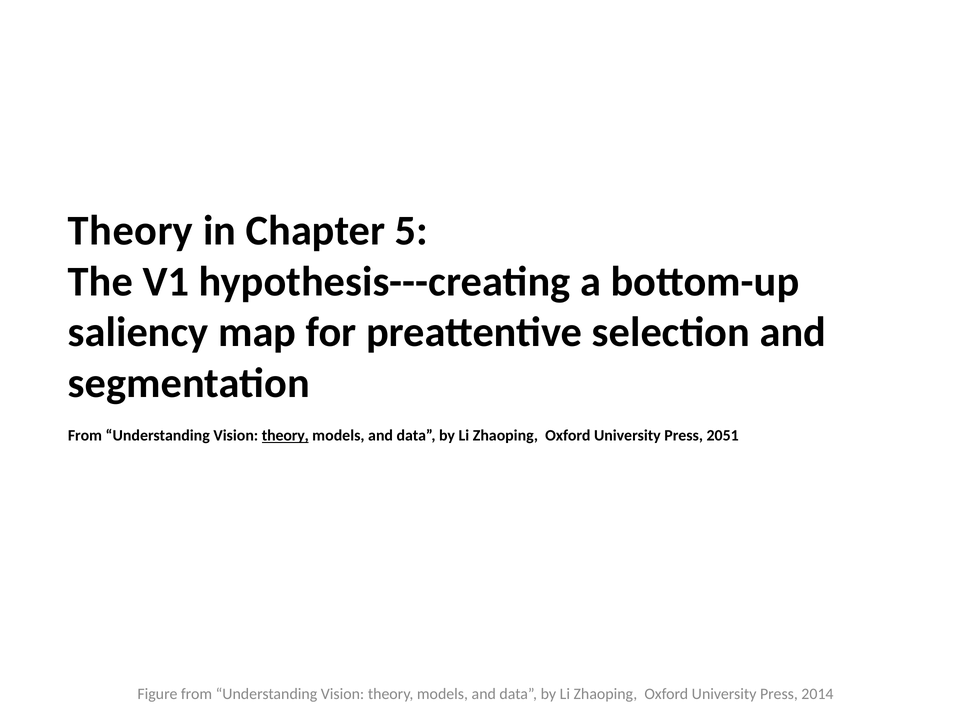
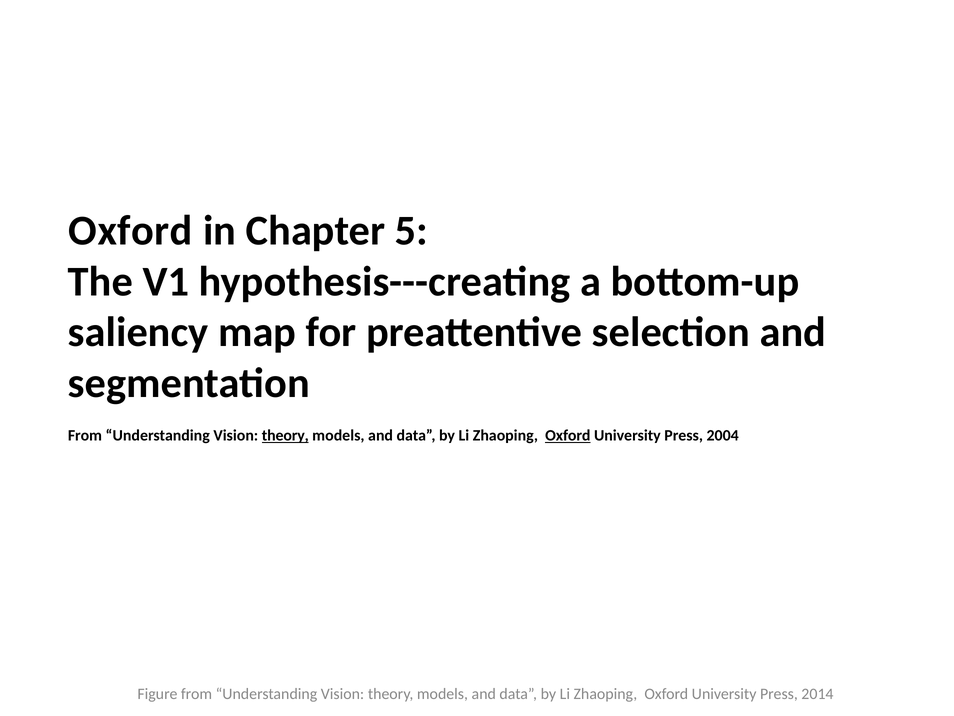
Theory at (131, 230): Theory -> Oxford
Oxford at (568, 435) underline: none -> present
2051: 2051 -> 2004
